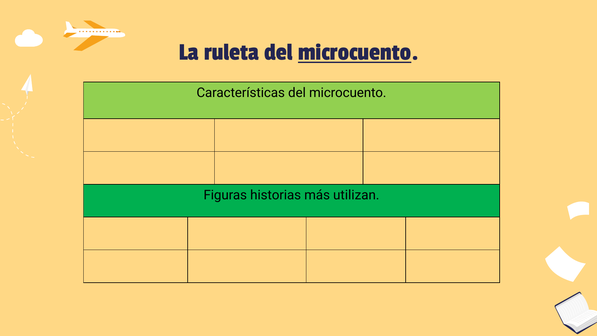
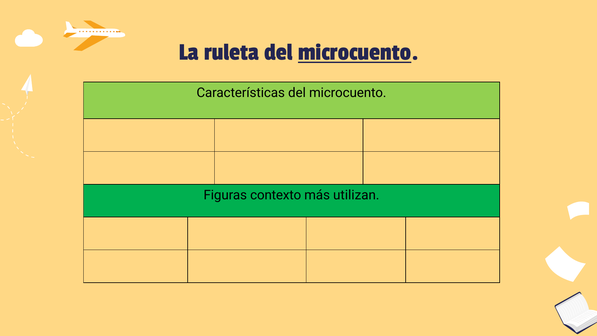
historias: historias -> contexto
